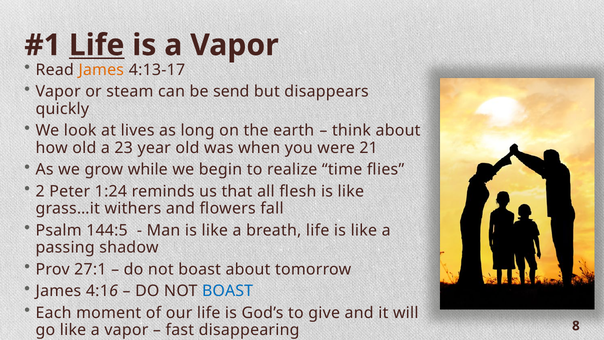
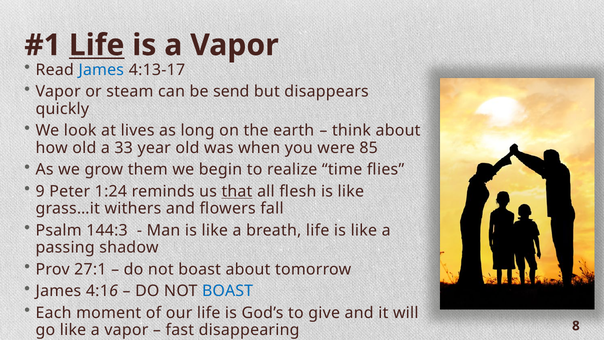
James at (101, 70) colour: orange -> blue
23: 23 -> 33
21: 21 -> 85
while: while -> them
2: 2 -> 9
that underline: none -> present
144:5: 144:5 -> 144:3
